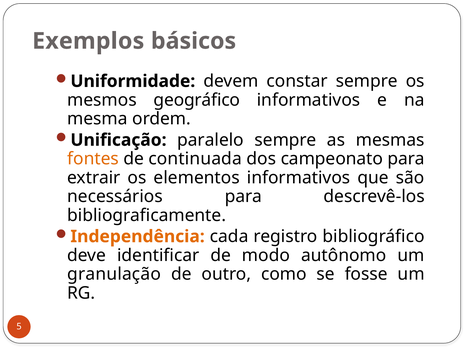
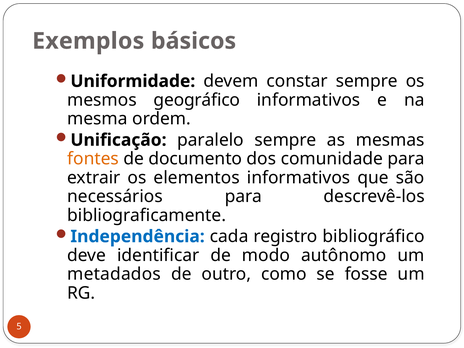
continuada: continuada -> documento
campeonato: campeonato -> comunidade
Independência colour: orange -> blue
granulação: granulação -> metadados
